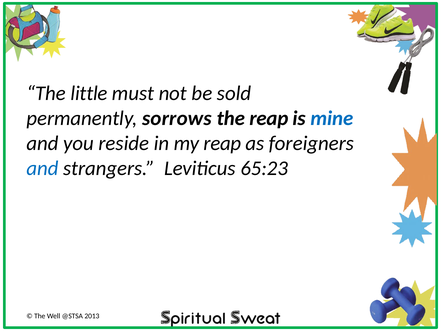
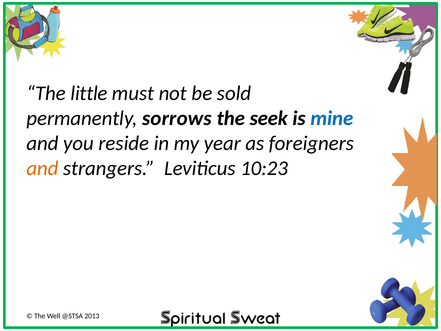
the reap: reap -> seek
my reap: reap -> year
and at (42, 168) colour: blue -> orange
65:23: 65:23 -> 10:23
